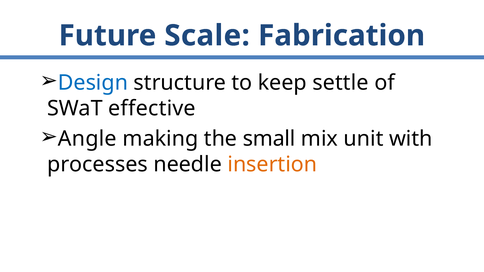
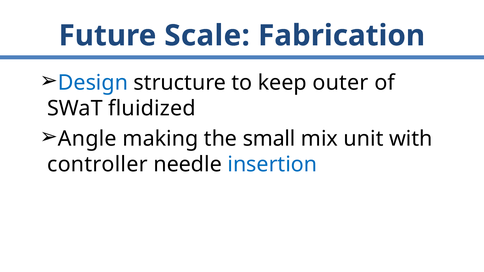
settle: settle -> outer
effective: effective -> fluidized
processes: processes -> controller
insertion colour: orange -> blue
